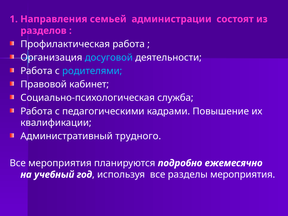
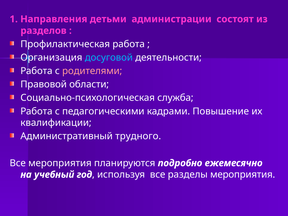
семьей: семьей -> детьми
родителями colour: light blue -> pink
кабинет: кабинет -> области
